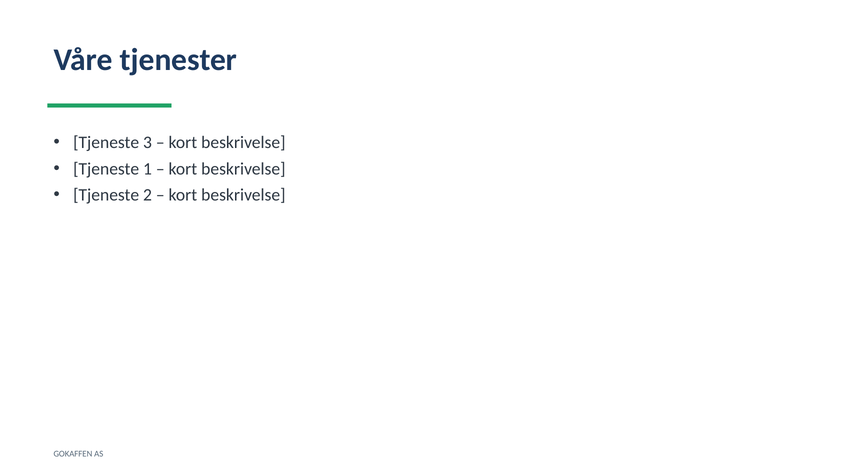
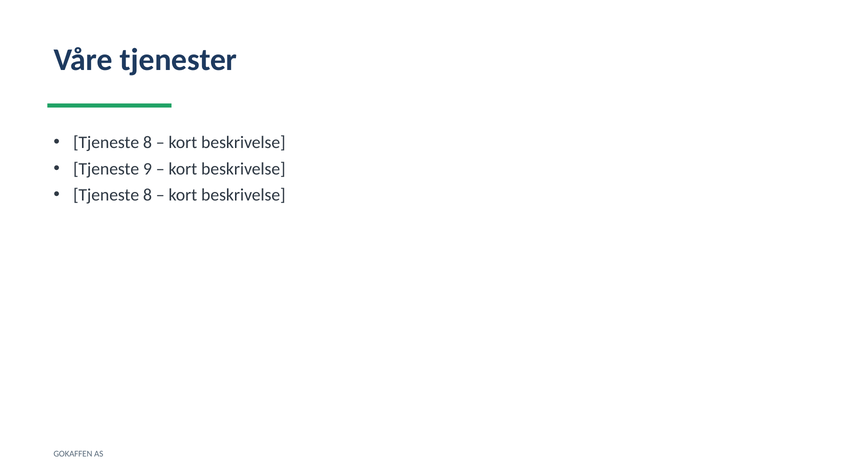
3 at (147, 142): 3 -> 8
1: 1 -> 9
2 at (147, 195): 2 -> 8
